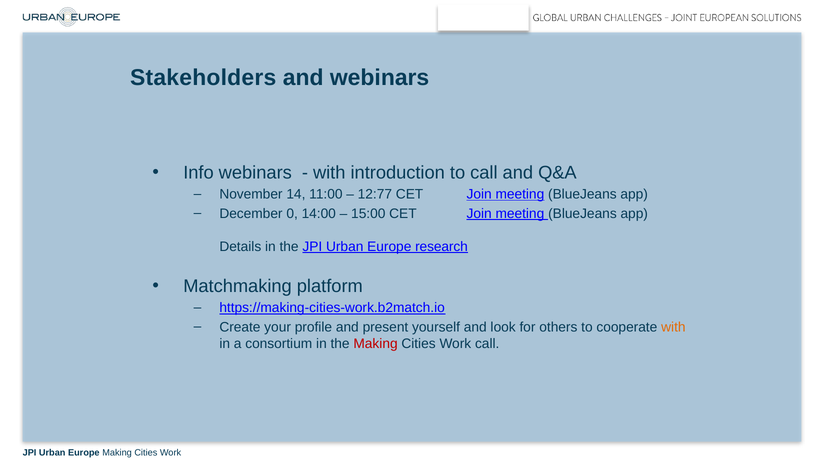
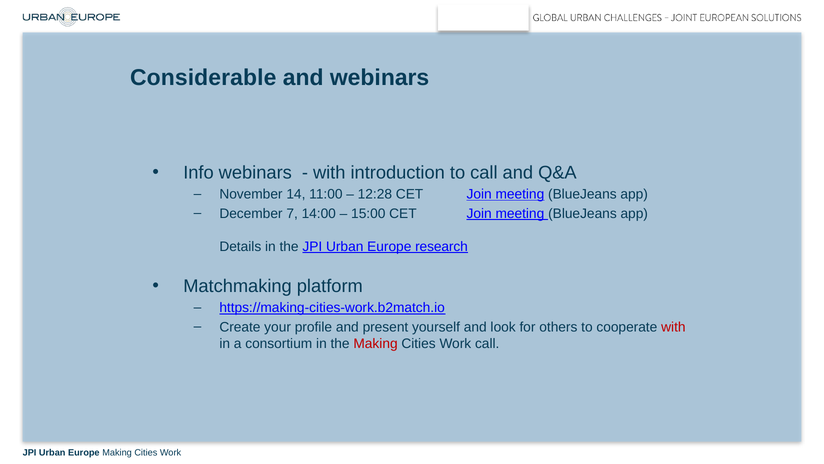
Stakeholders: Stakeholders -> Considerable
12:77: 12:77 -> 12:28
0: 0 -> 7
with at (673, 327) colour: orange -> red
